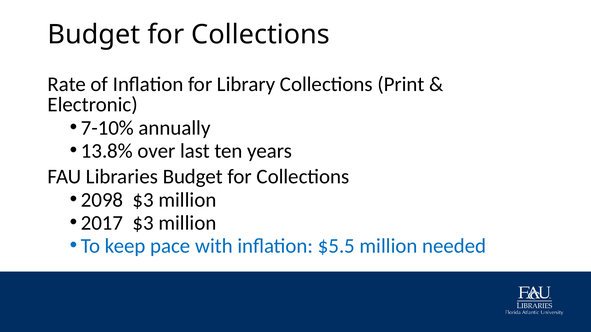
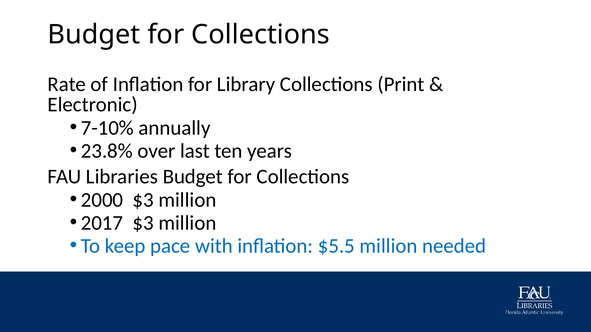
13.8%: 13.8% -> 23.8%
2098: 2098 -> 2000
